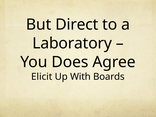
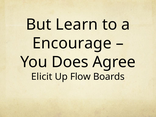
Direct: Direct -> Learn
Laboratory: Laboratory -> Encourage
With: With -> Flow
